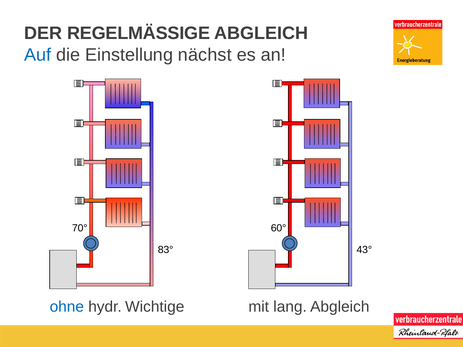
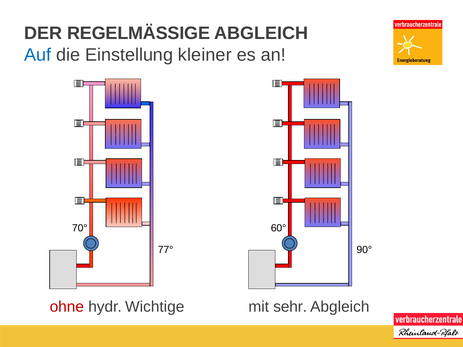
nächst: nächst -> kleiner
83°: 83° -> 77°
43°: 43° -> 90°
ohne colour: blue -> red
lang: lang -> sehr
